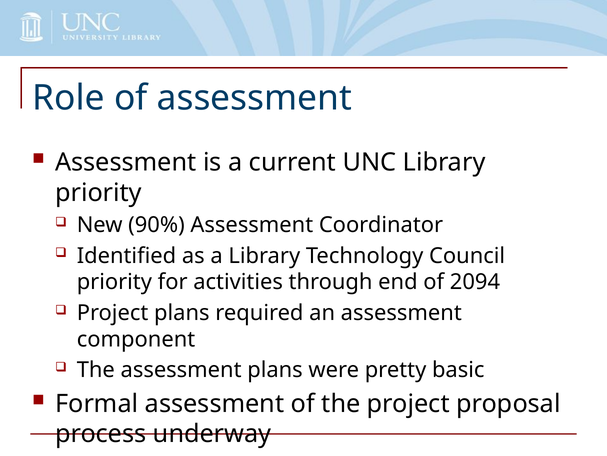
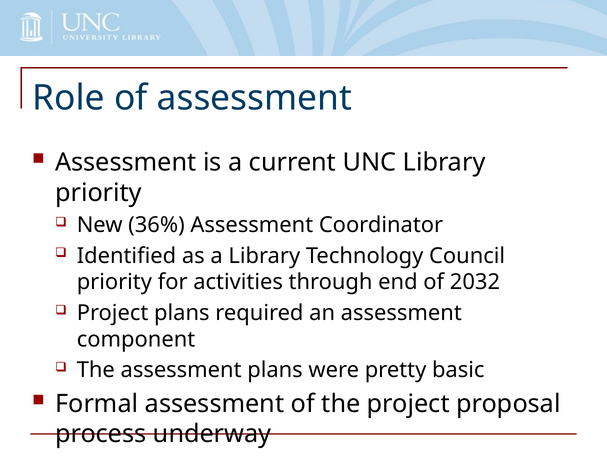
90%: 90% -> 36%
2094: 2094 -> 2032
